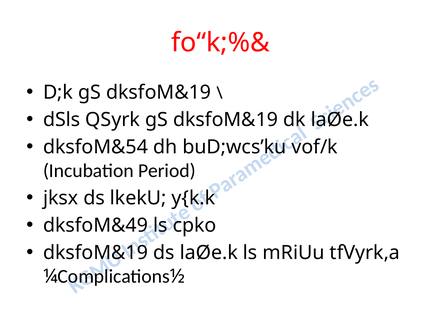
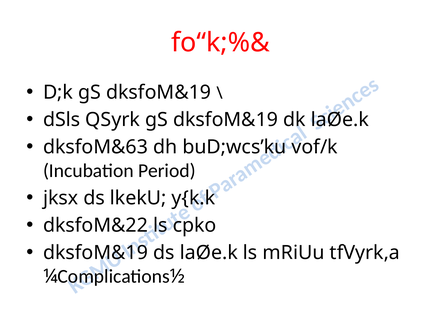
dksfoM&54: dksfoM&54 -> dksfoM&63
dksfoM&49: dksfoM&49 -> dksfoM&22
